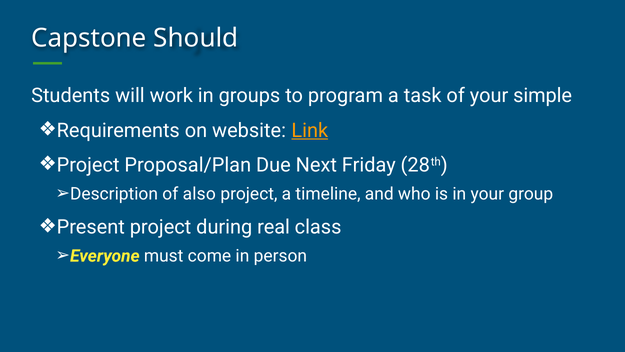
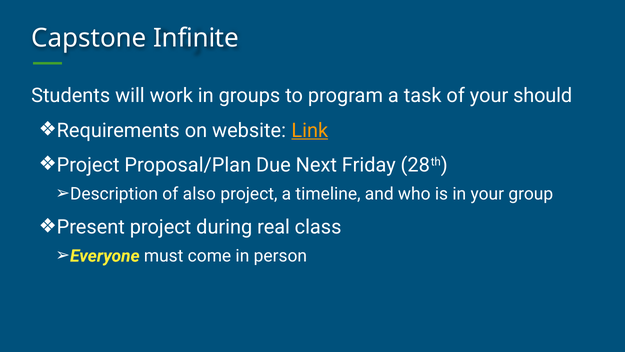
Should: Should -> Infinite
simple: simple -> should
